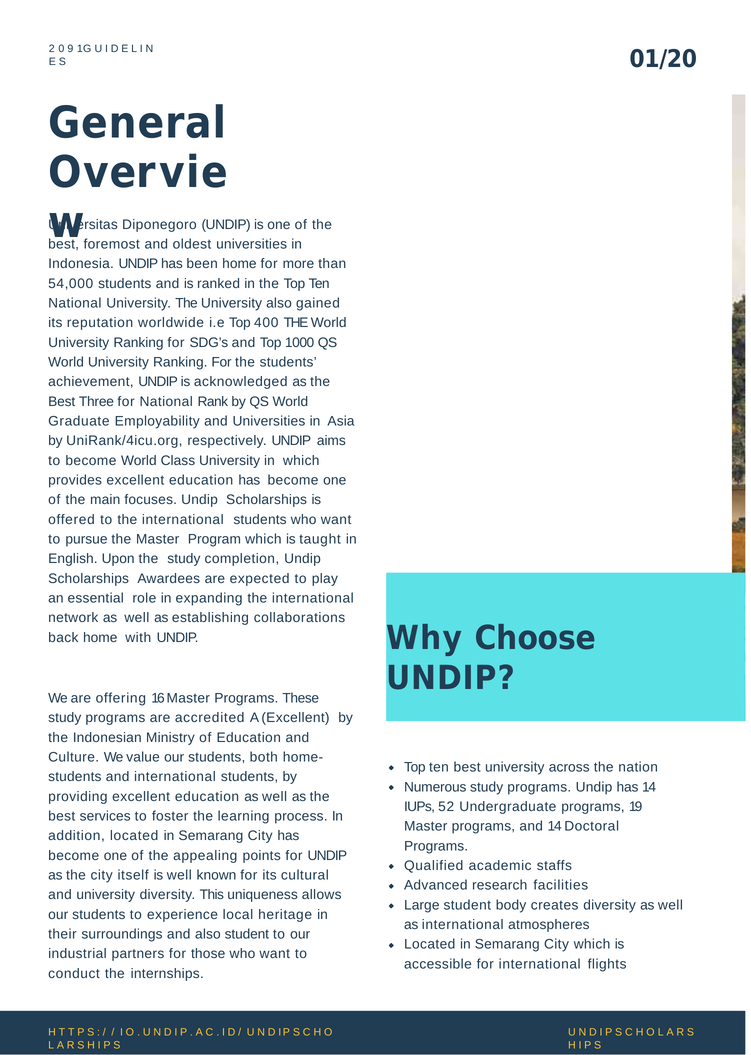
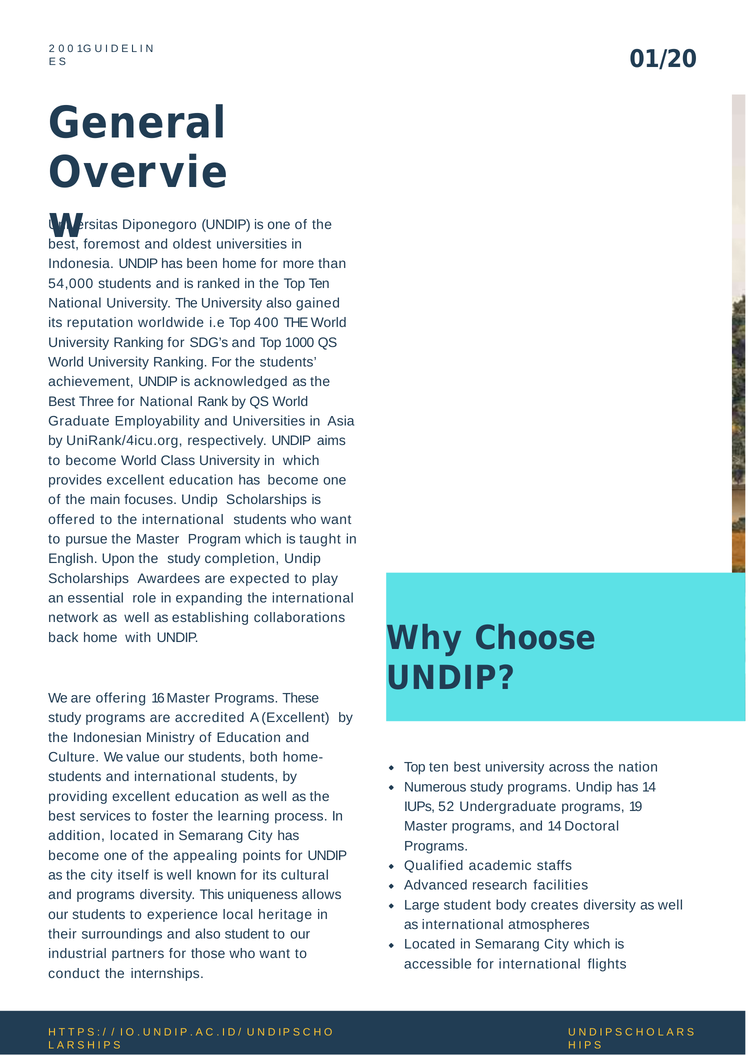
0 9: 9 -> 0
and university: university -> programs
